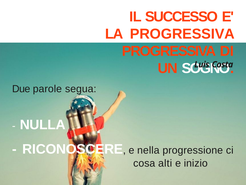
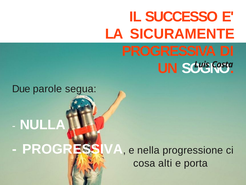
LA PROGRESSIVA: PROGRESSIVA -> SICURAMENTE
RICONOSCERE at (73, 149): RICONOSCERE -> PROGRESSIVA
inizio: inizio -> porta
